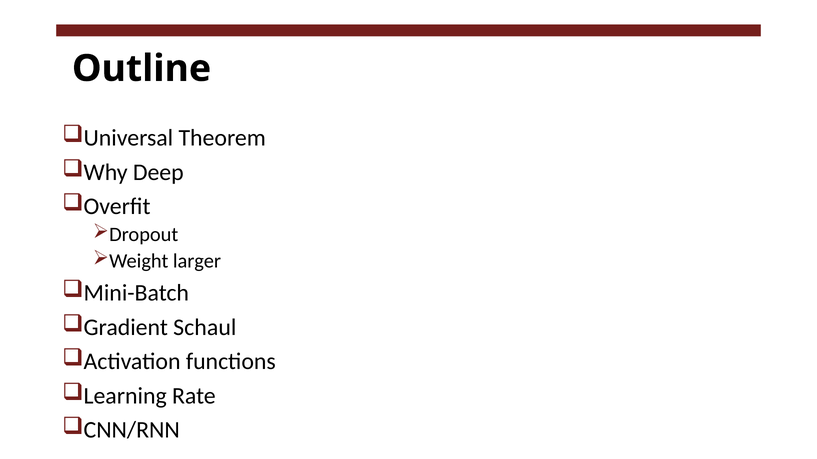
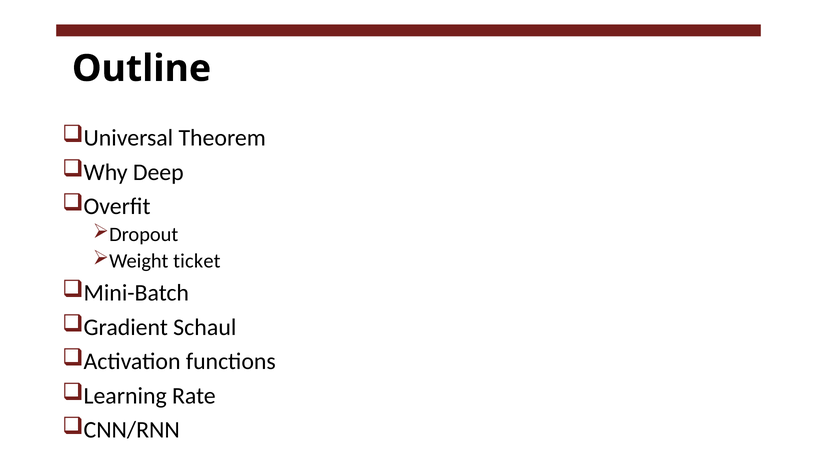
larger: larger -> ticket
